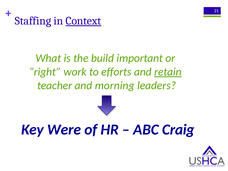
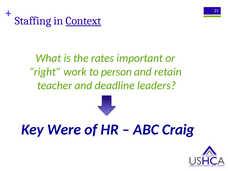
build: build -> rates
efforts: efforts -> person
retain underline: present -> none
morning: morning -> deadline
